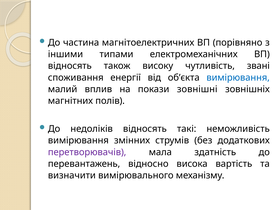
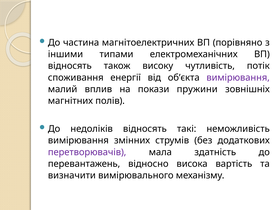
звані: звані -> потік
вимірювання at (238, 77) colour: blue -> purple
зовнішні: зовнішні -> пружини
